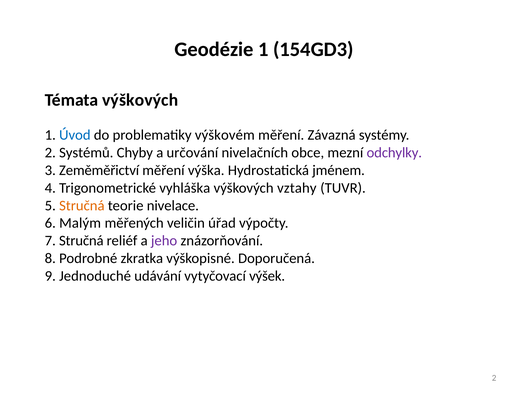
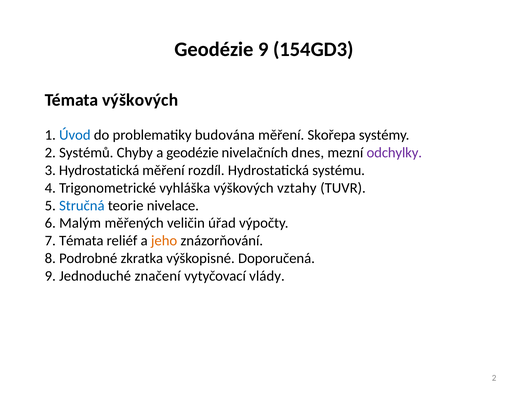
Geodézie 1: 1 -> 9
výškovém: výškovém -> budována
Závazná: Závazná -> Skořepa
a určování: určování -> geodézie
obce: obce -> dnes
3 Zeměměřictví: Zeměměřictví -> Hydrostatická
výška: výška -> rozdíl
jménem: jménem -> systému
Stručná at (82, 206) colour: orange -> blue
7 Stručná: Stručná -> Témata
jeho colour: purple -> orange
udávání: udávání -> značení
výšek: výšek -> vlády
